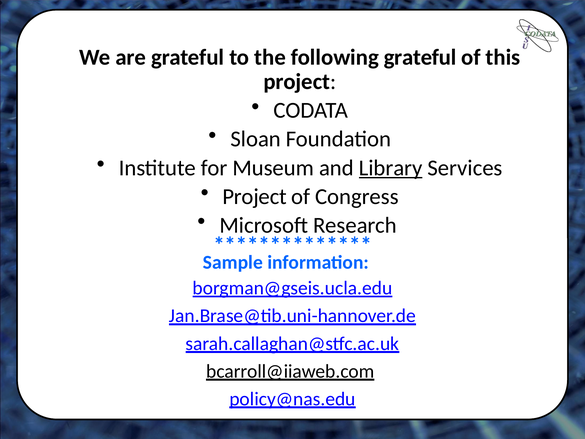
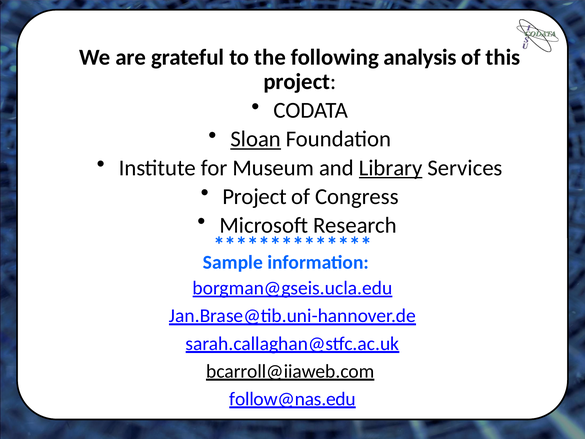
following grateful: grateful -> analysis
Sloan underline: none -> present
policy@nas.edu: policy@nas.edu -> follow@nas.edu
